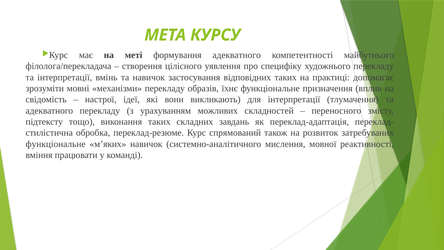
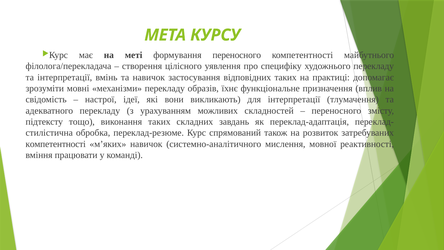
формування адекватного: адекватного -> переносного
функціональне at (56, 144): функціональне -> компетентності
